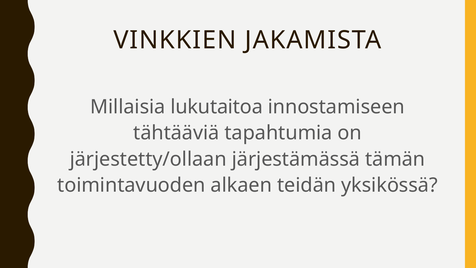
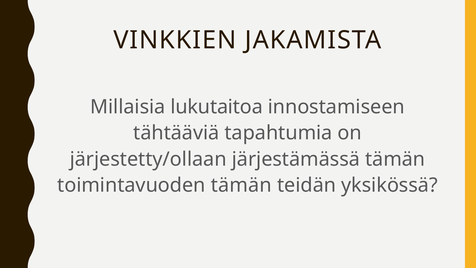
toimintavuoden alkaen: alkaen -> tämän
